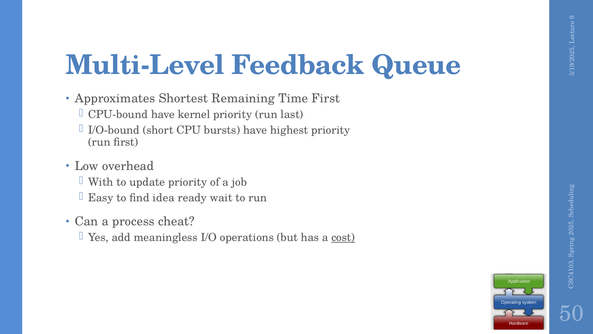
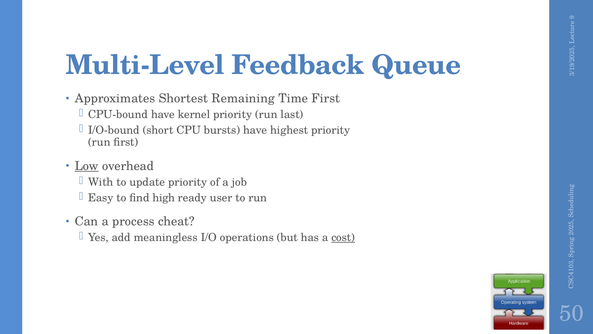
Low underline: none -> present
idea: idea -> high
wait: wait -> user
